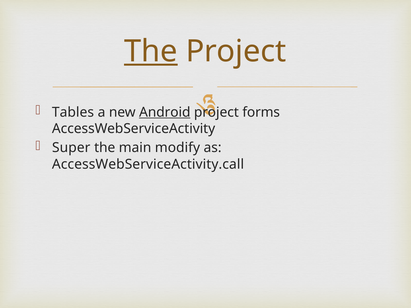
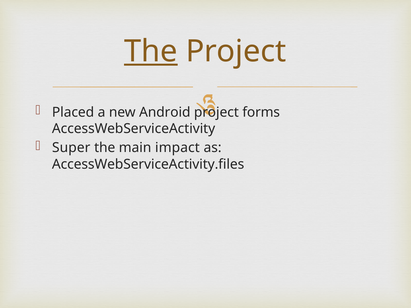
Tables: Tables -> Placed
Android underline: present -> none
modify: modify -> impact
AccessWebServiceActivity.call: AccessWebServiceActivity.call -> AccessWebServiceActivity.files
